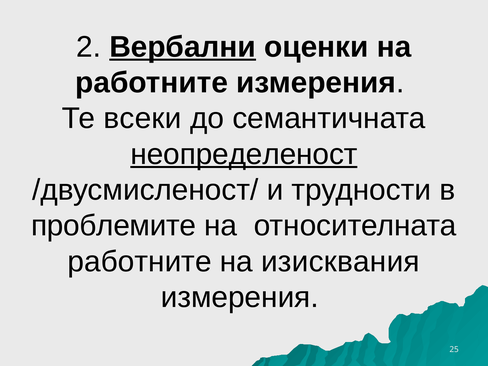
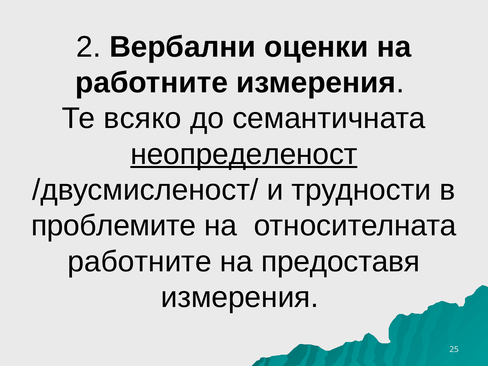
Вербални underline: present -> none
всеки: всеки -> всяко
изисквания: изисквания -> предоставя
